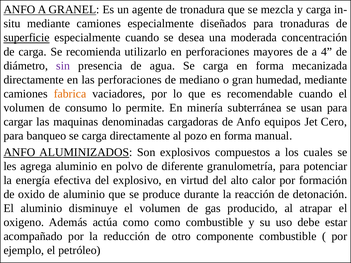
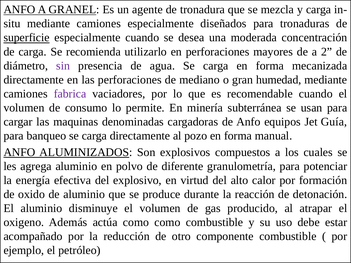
4: 4 -> 2
fabrica colour: orange -> purple
Cero: Cero -> Guía
